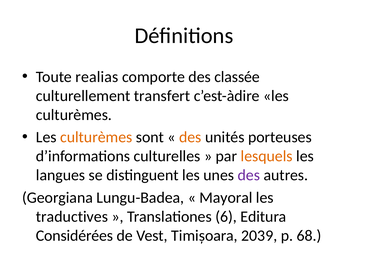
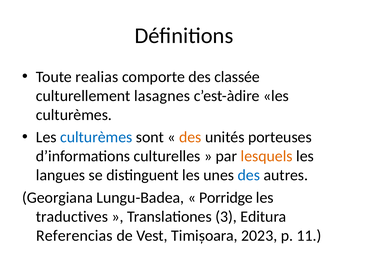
transfert: transfert -> lasagnes
culturèmes at (96, 137) colour: orange -> blue
des at (249, 175) colour: purple -> blue
Mayoral: Mayoral -> Porridge
6: 6 -> 3
Considérées: Considérées -> Referencias
2039: 2039 -> 2023
68: 68 -> 11
